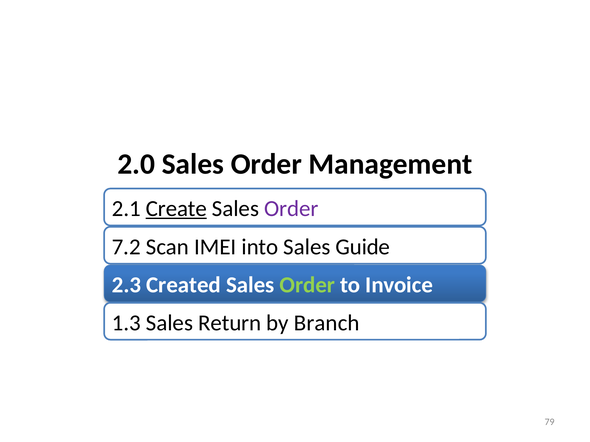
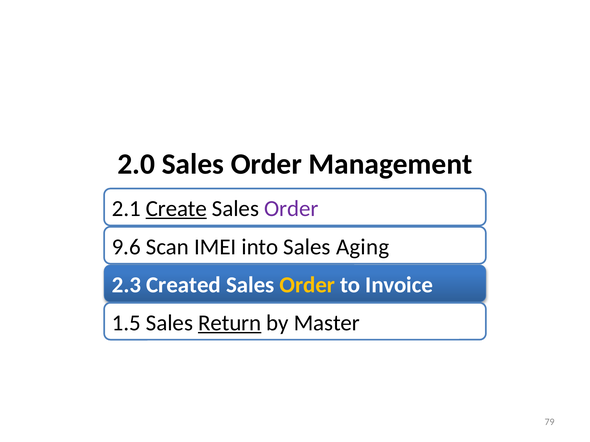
7.2: 7.2 -> 9.6
Guide: Guide -> Aging
Order at (307, 285) colour: light green -> yellow
1.3: 1.3 -> 1.5
Return underline: none -> present
Branch: Branch -> Master
